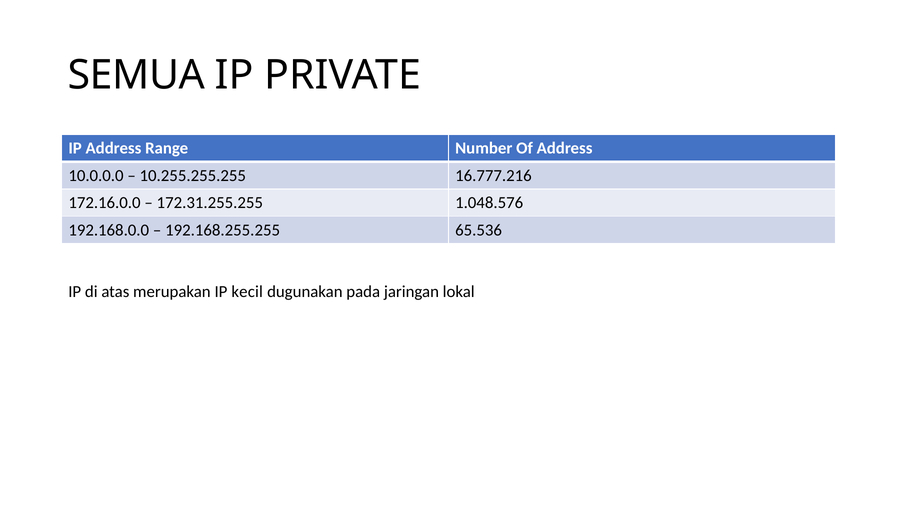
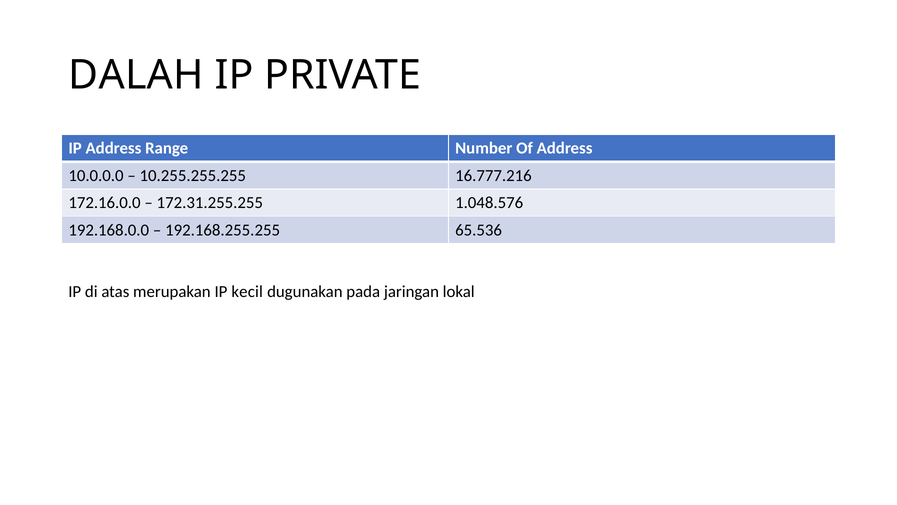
SEMUA: SEMUA -> DALAH
